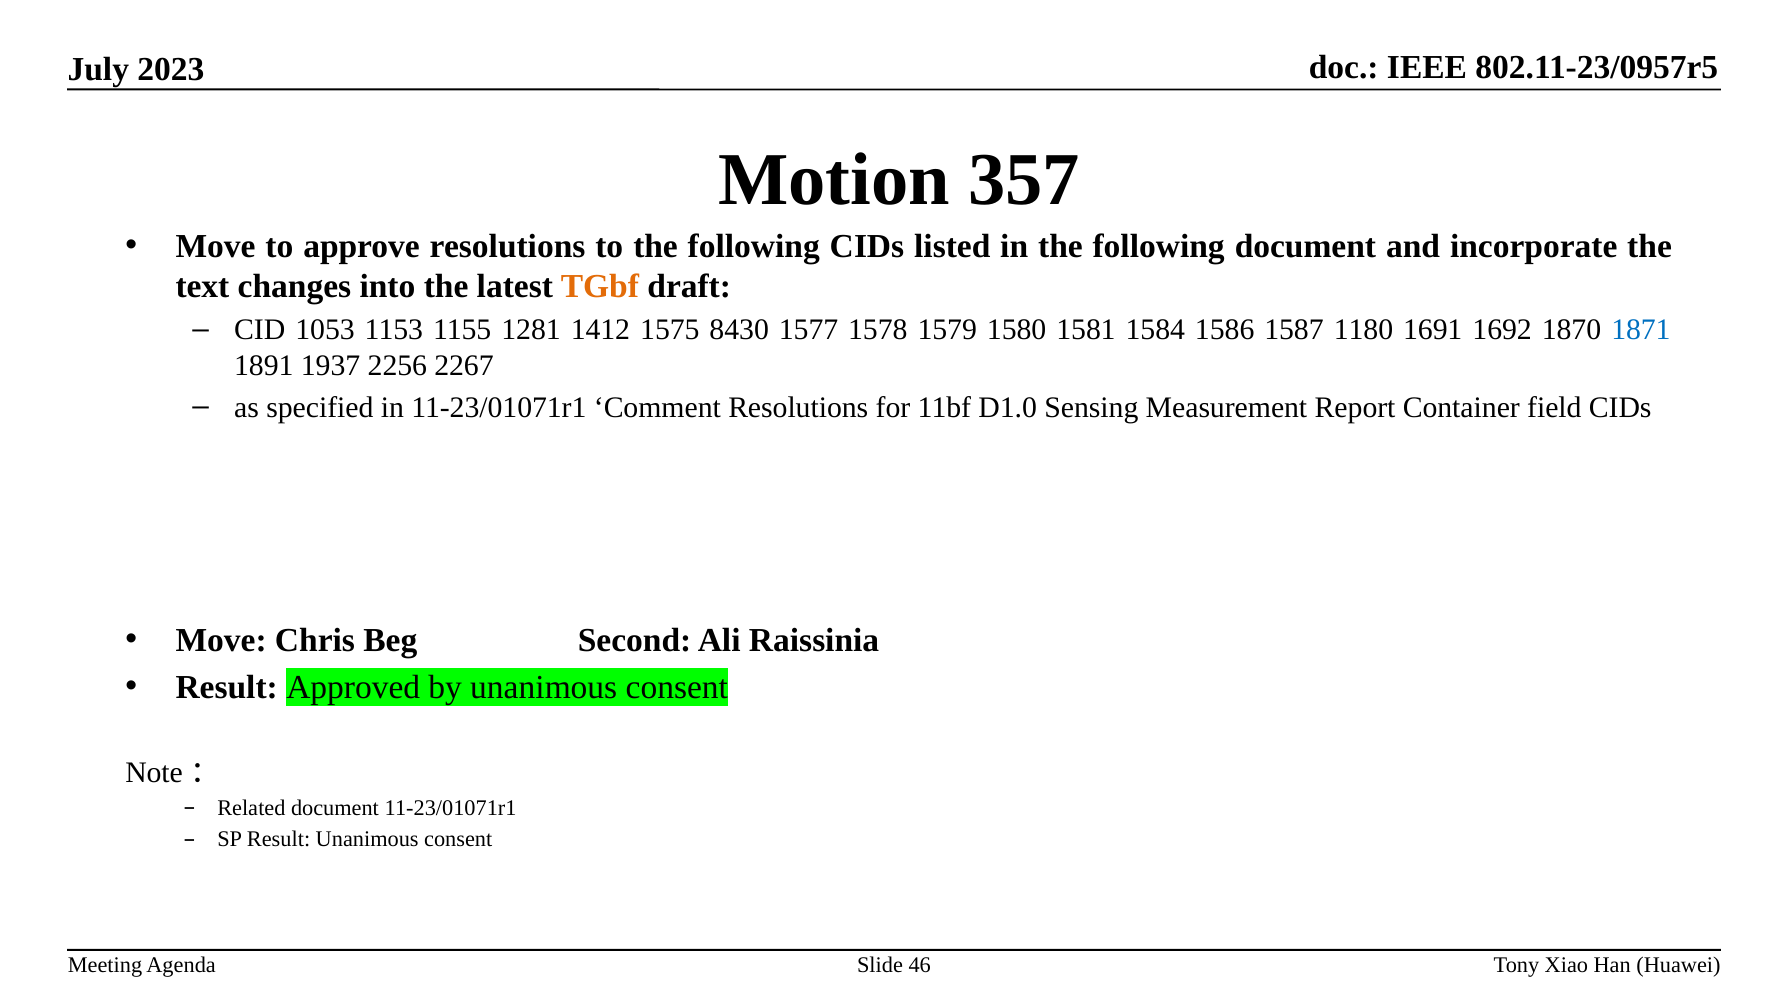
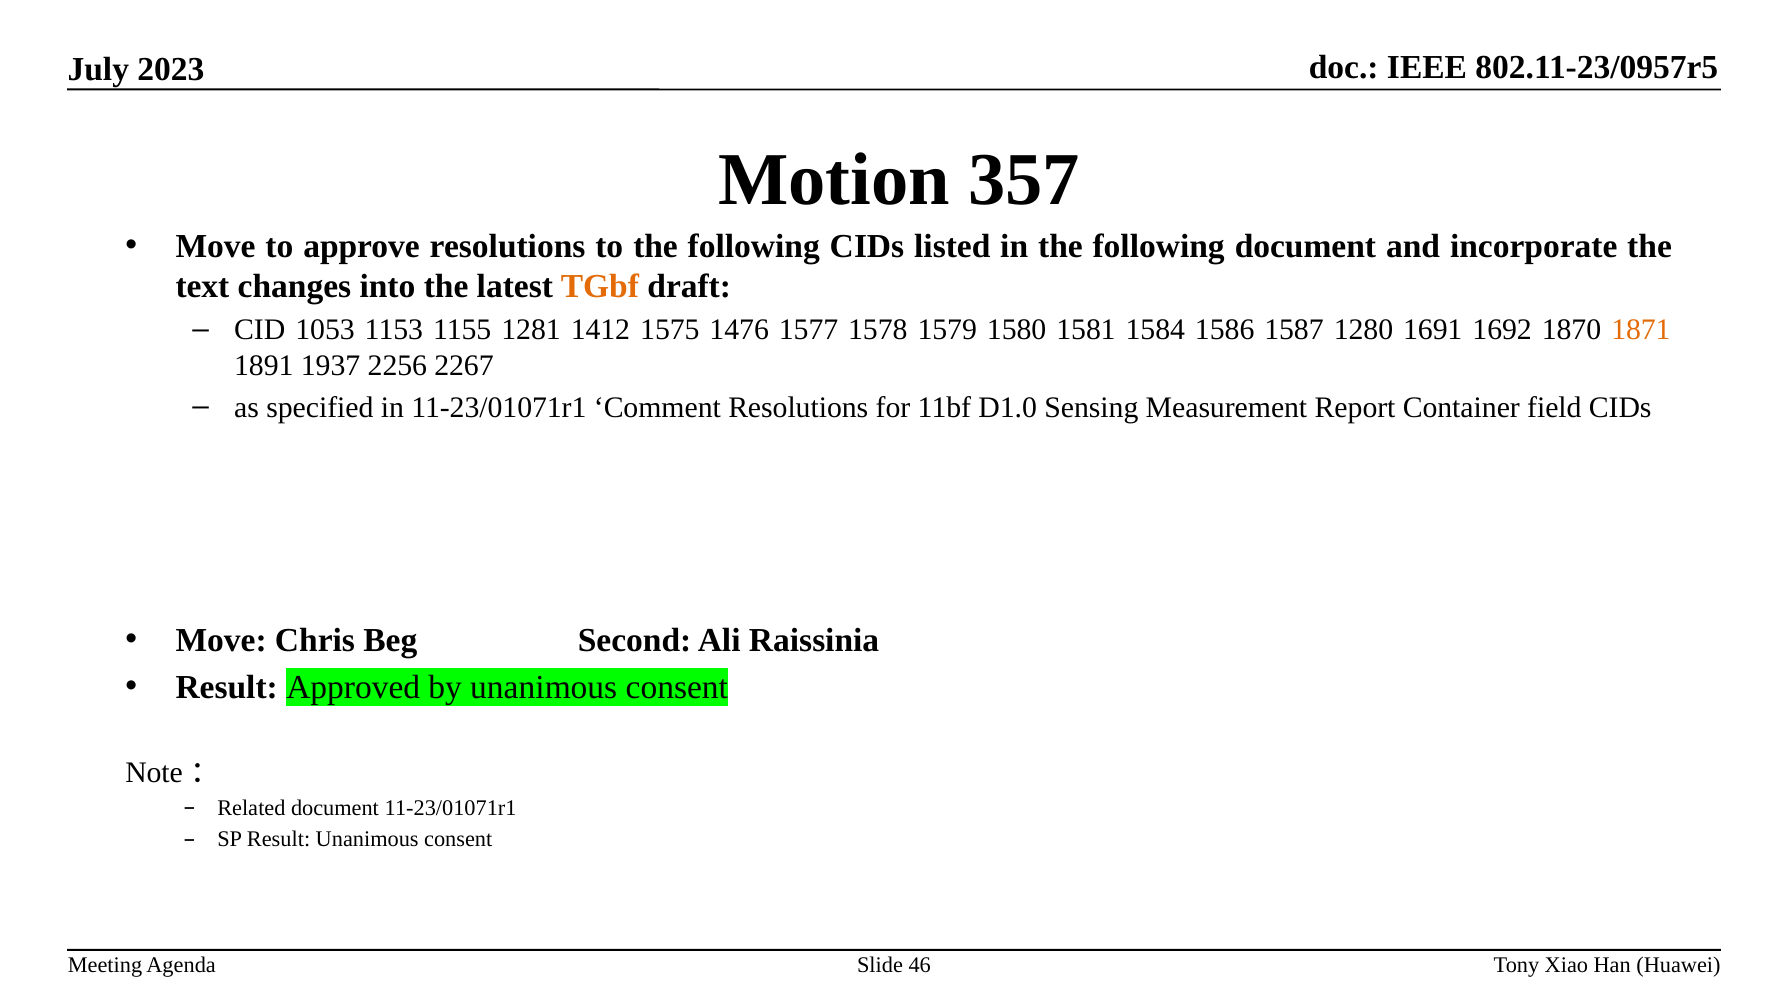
8430: 8430 -> 1476
1180: 1180 -> 1280
1871 colour: blue -> orange
